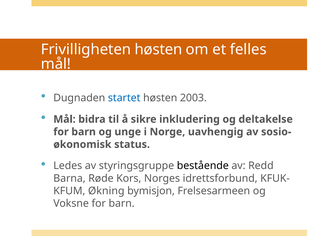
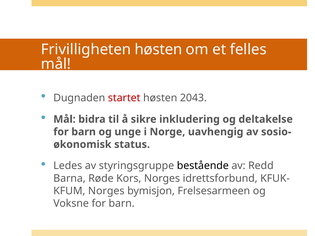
startet colour: blue -> red
2003: 2003 -> 2043
Økning at (106, 191): Økning -> Norges
